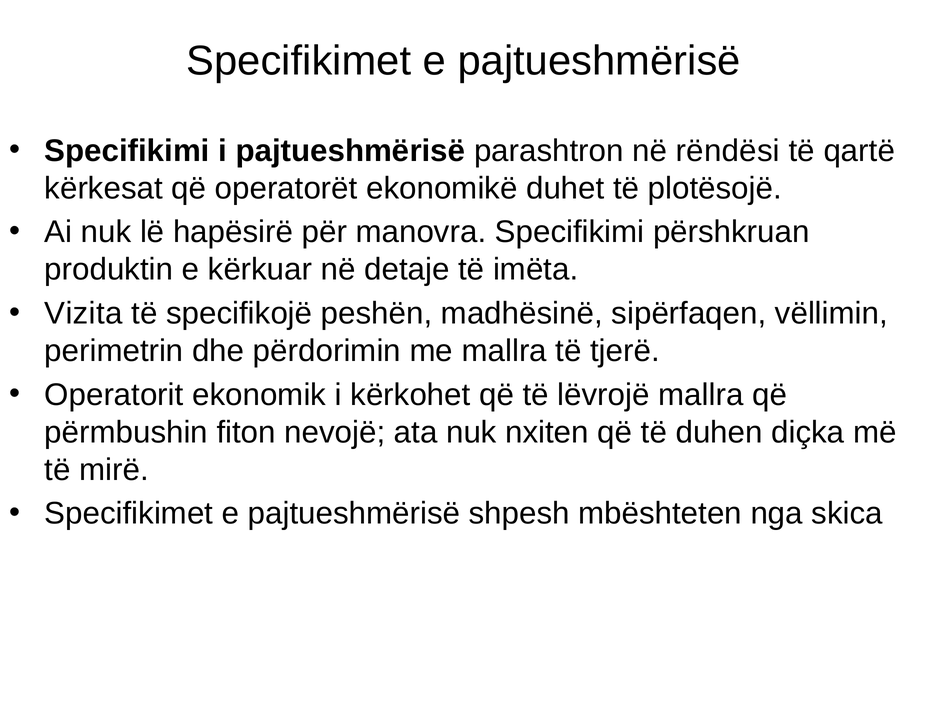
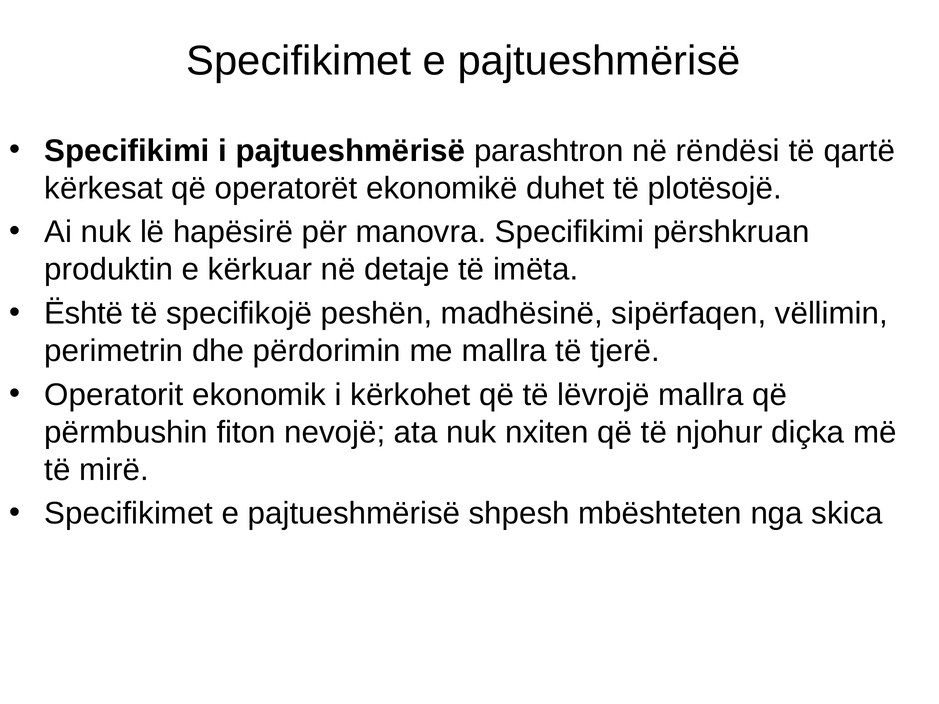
Vizita: Vizita -> Është
duhen: duhen -> njohur
